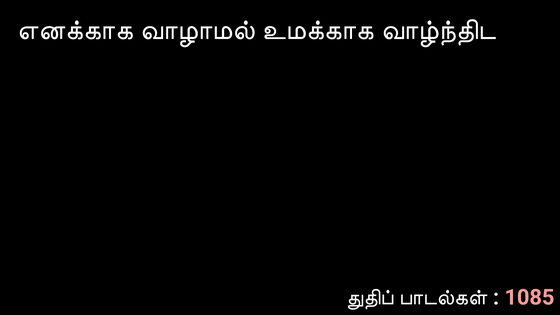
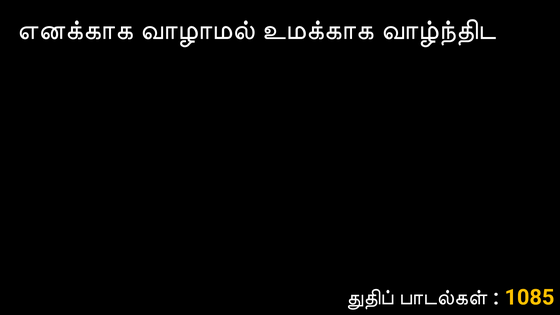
1085 colour: pink -> yellow
